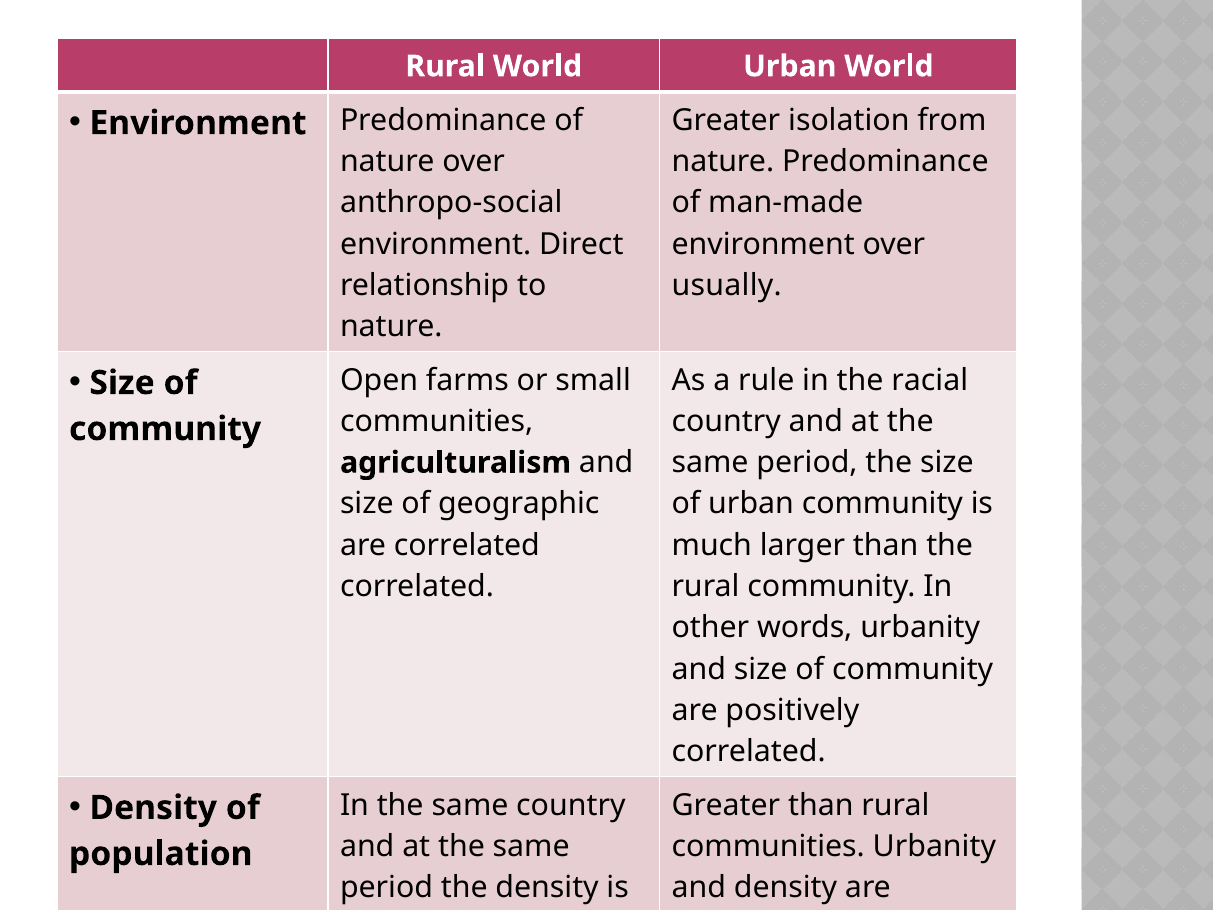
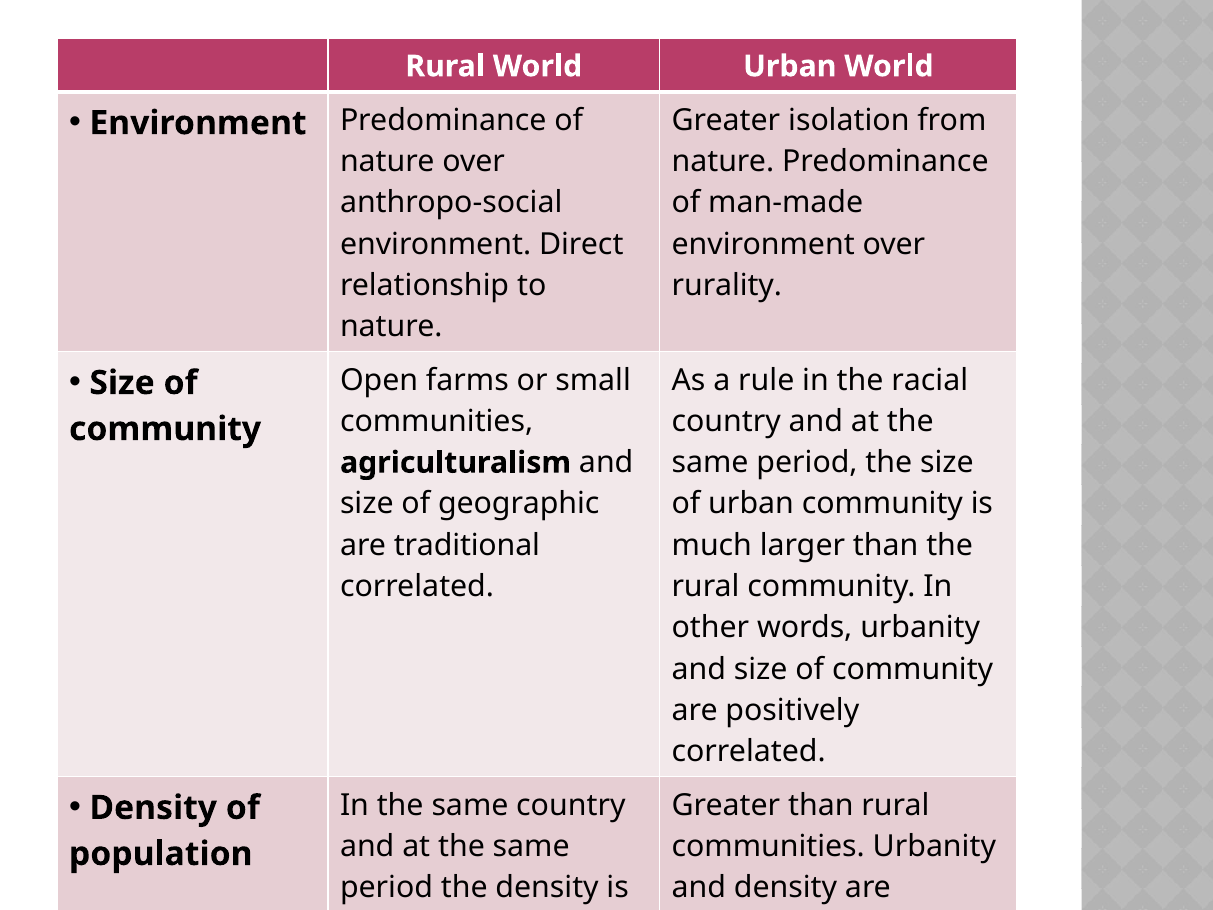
usually: usually -> rurality
are correlated: correlated -> traditional
